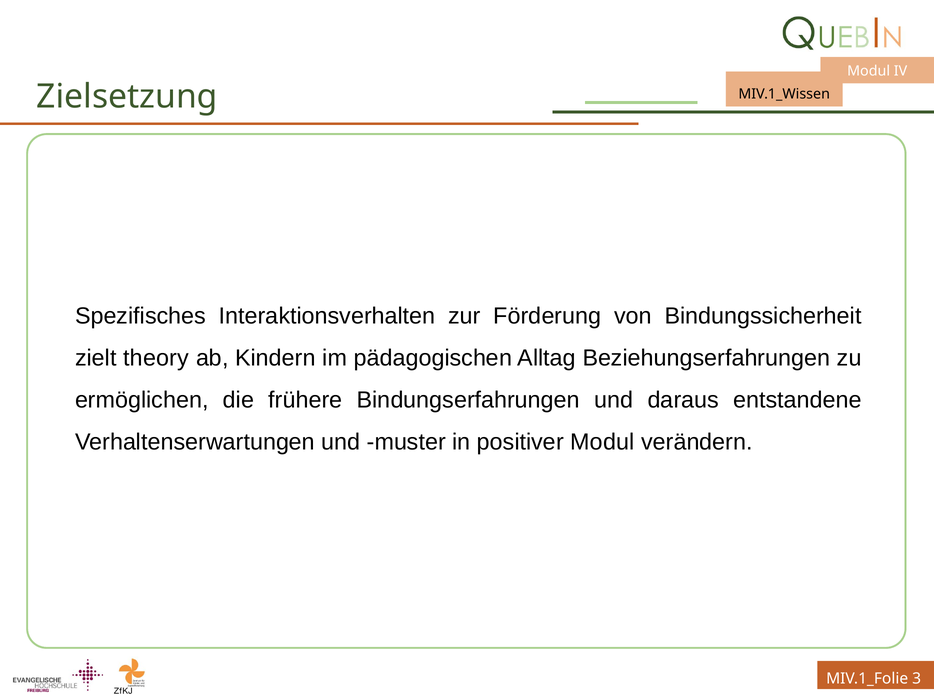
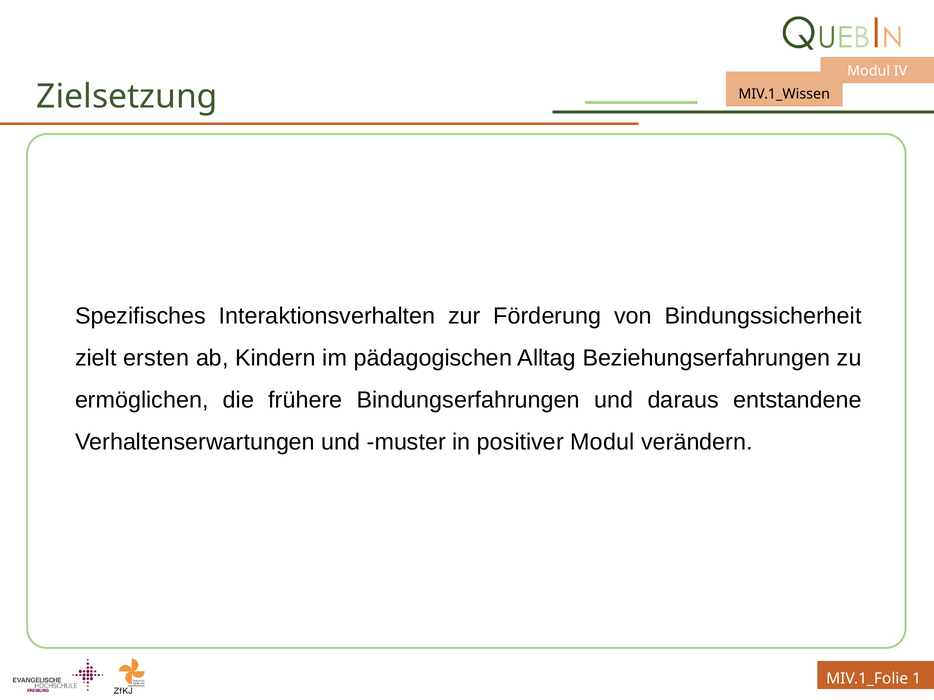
theory: theory -> ersten
3: 3 -> 1
